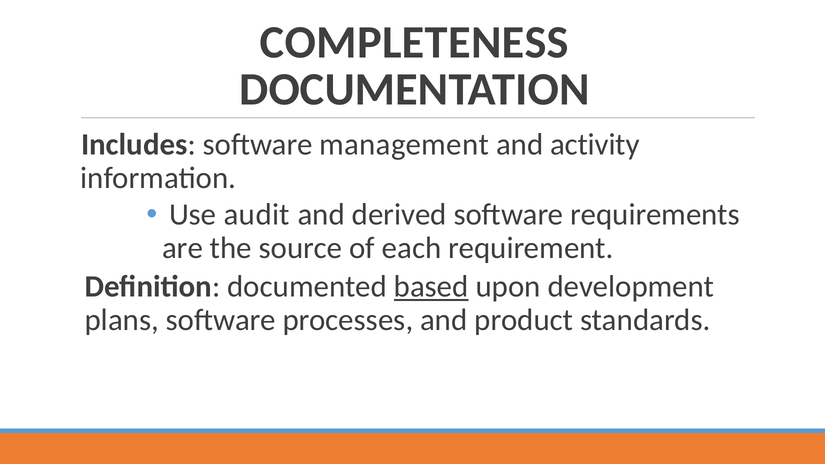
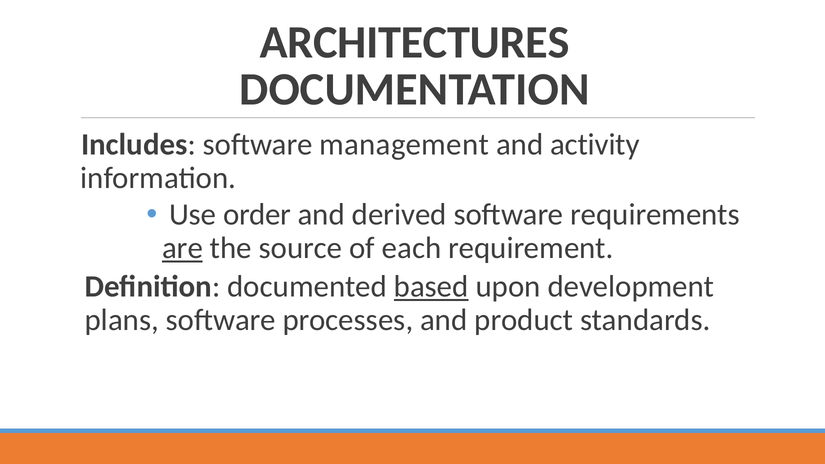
COMPLETENESS: COMPLETENESS -> ARCHITECTURES
audit: audit -> order
are underline: none -> present
